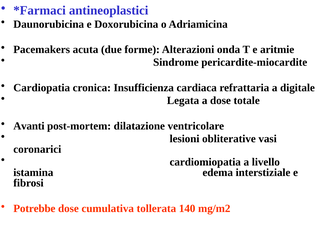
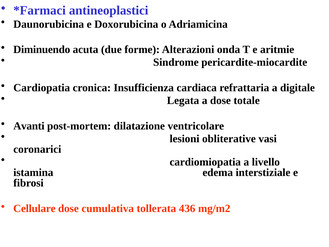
Pacemakers: Pacemakers -> Diminuendo
Potrebbe: Potrebbe -> Cellulare
140: 140 -> 436
